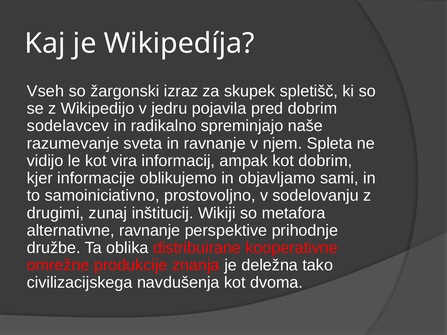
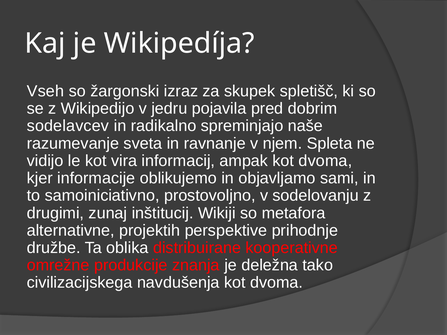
ampak kot dobrim: dobrim -> dvoma
alternativne ravnanje: ravnanje -> projektih
